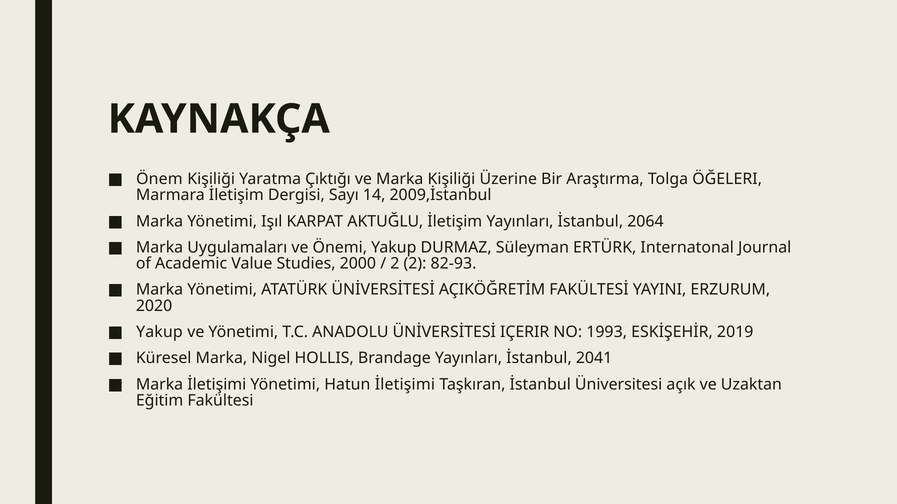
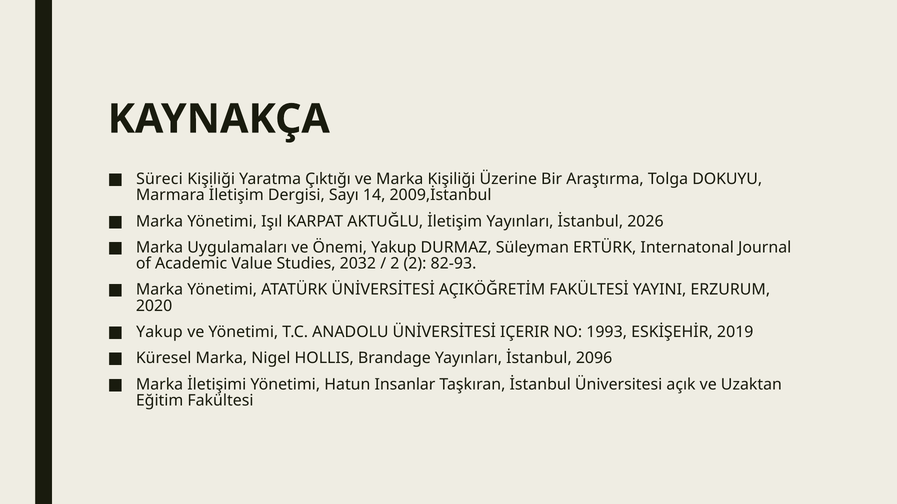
Önem: Önem -> Süreci
ÖĞELERI: ÖĞELERI -> DOKUYU
2064: 2064 -> 2026
2000: 2000 -> 2032
2041: 2041 -> 2096
Hatun İletişimi: İletişimi -> Insanlar
